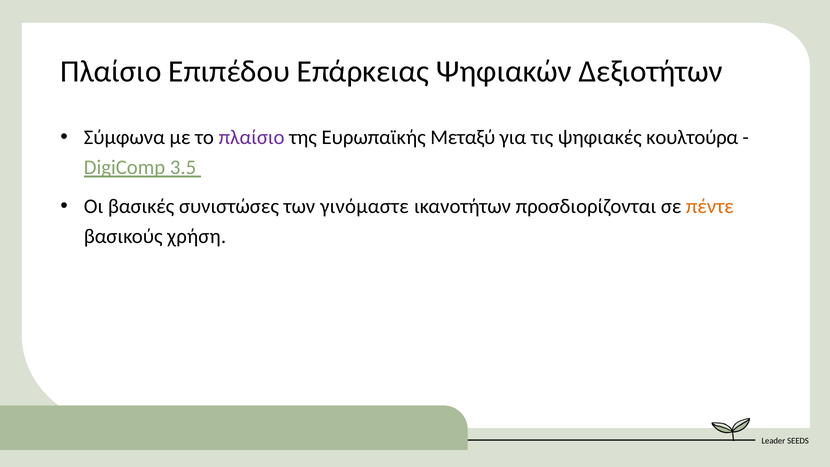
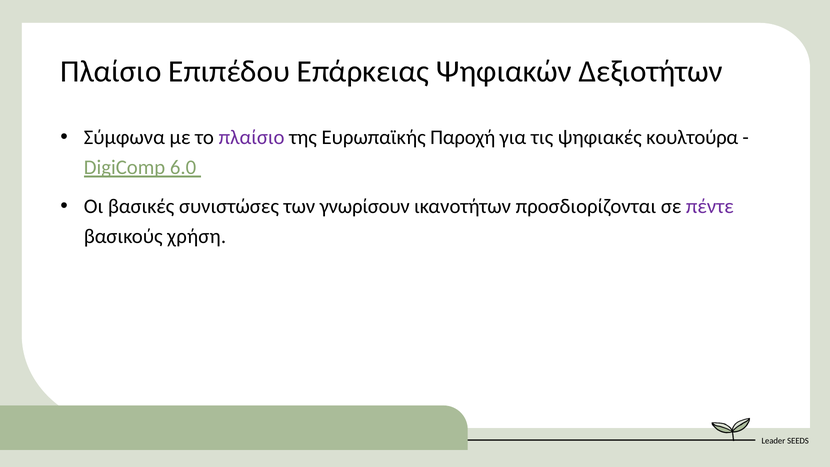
Μεταξύ: Μεταξύ -> Παροχή
3.5: 3.5 -> 6.0
γινόμαστε: γινόμαστε -> γνωρίσουν
πέντε colour: orange -> purple
